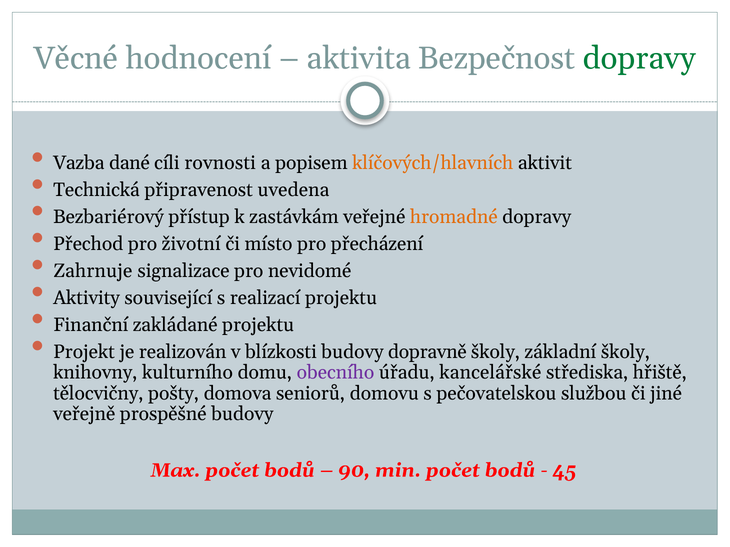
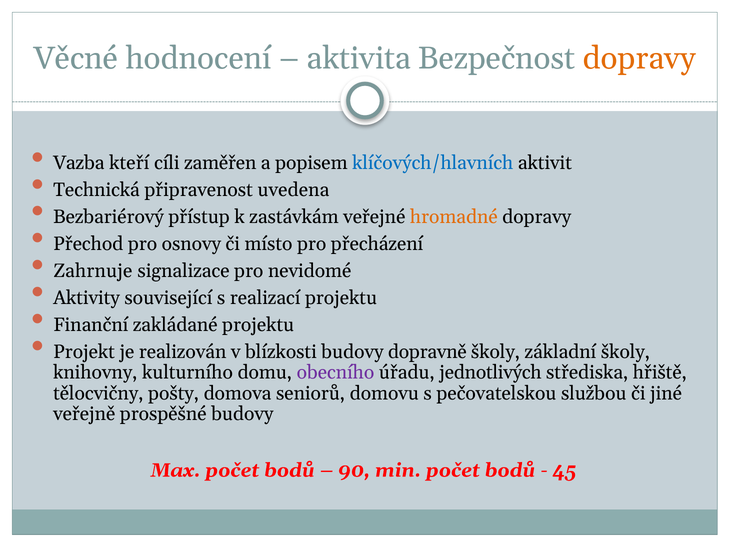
dopravy at (639, 59) colour: green -> orange
dané: dané -> kteří
rovnosti: rovnosti -> zaměřen
klíčových/hlavních colour: orange -> blue
životní: životní -> osnovy
kancelářské: kancelářské -> jednotlivých
